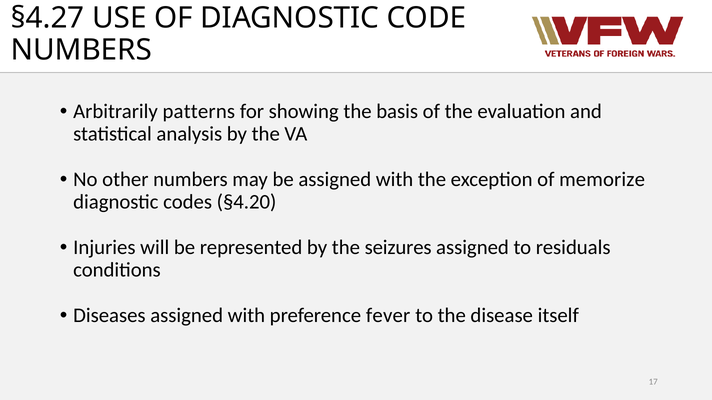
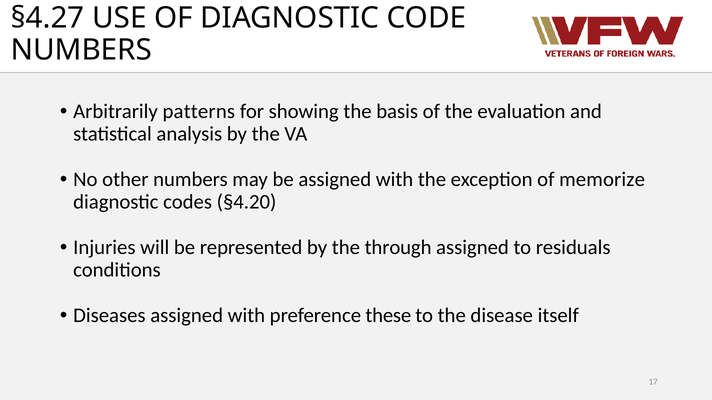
seizures: seizures -> through
fever: fever -> these
